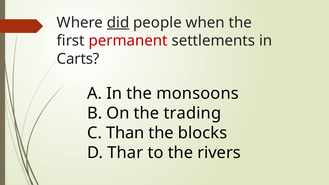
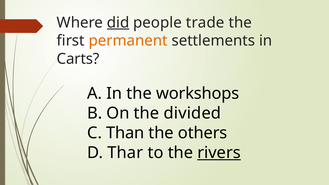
when: when -> trade
permanent colour: red -> orange
monsoons: monsoons -> workshops
trading: trading -> divided
blocks: blocks -> others
rivers underline: none -> present
